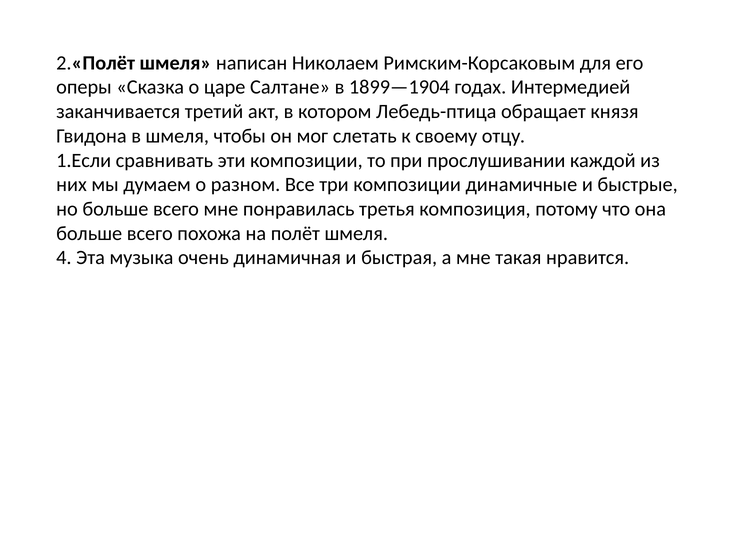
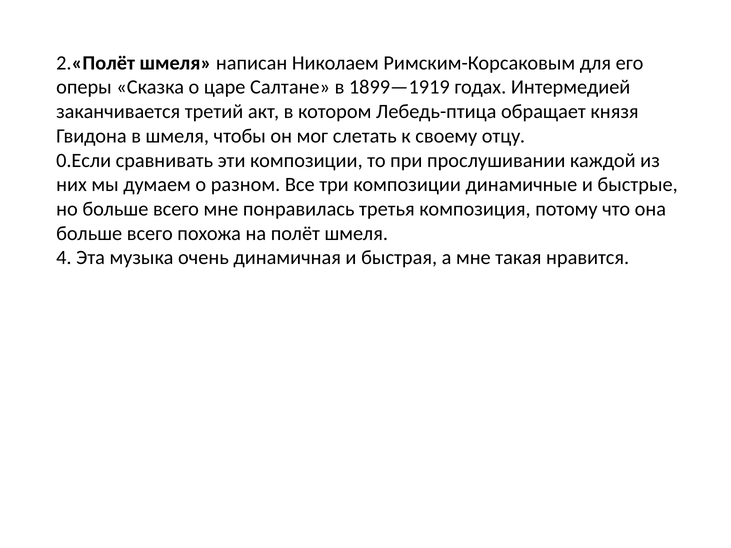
1899—1904: 1899—1904 -> 1899—1919
1.Если: 1.Если -> 0.Если
